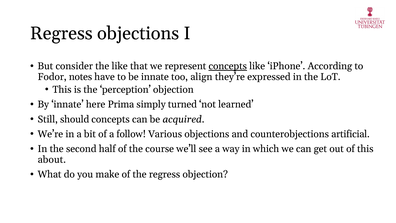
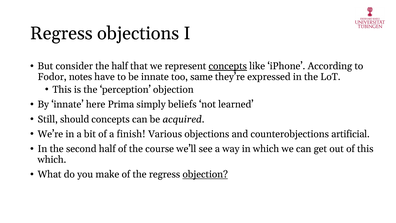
the like: like -> half
align: align -> same
turned: turned -> beliefs
follow: follow -> finish
about at (52, 159): about -> which
objection at (205, 174) underline: none -> present
